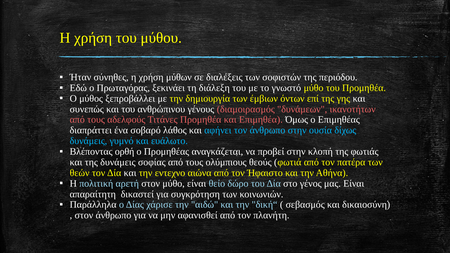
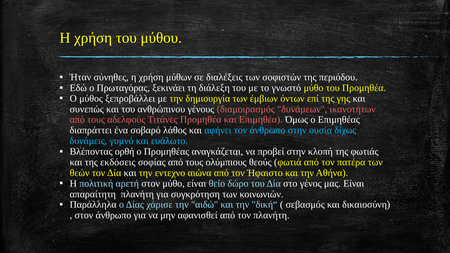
της δυνάμεις: δυνάμεις -> εκδόσεις
απαραίτητη δικαστεί: δικαστεί -> πλανήτη
